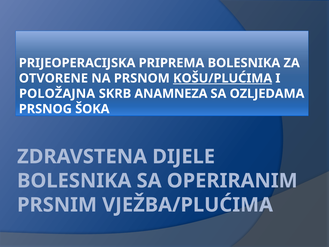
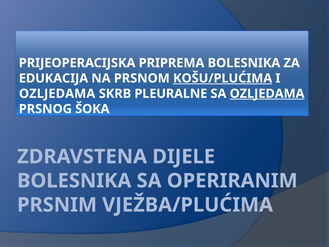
OTVORENE: OTVORENE -> EDUKACIJA
POLOŽAJNA at (57, 94): POLOŽAJNA -> OZLJEDAMA
ANAMNEZA: ANAMNEZA -> PLEURALNE
OZLJEDAMA at (267, 94) underline: none -> present
